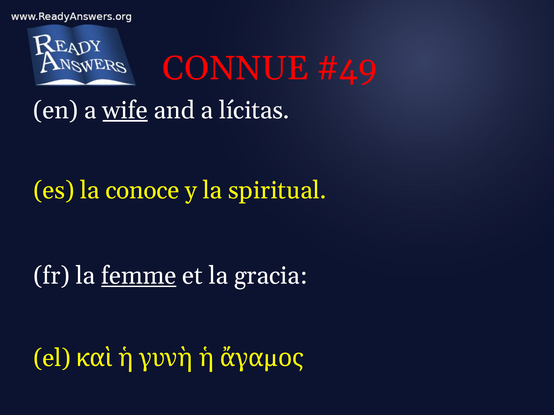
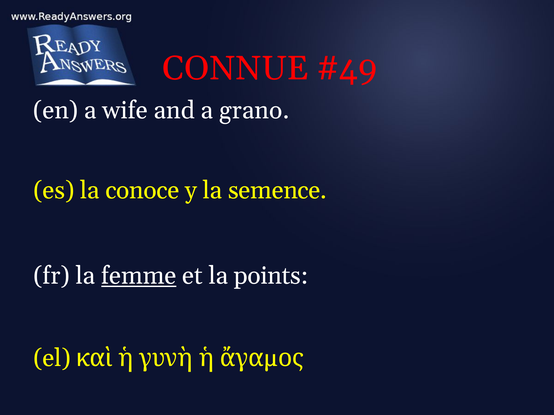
wife underline: present -> none
lícitas: lícitas -> grano
spiritual: spiritual -> semence
gracia: gracia -> points
